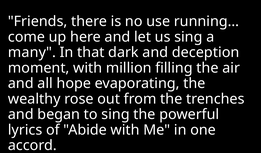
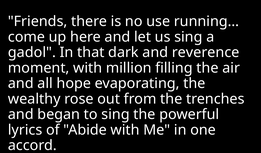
many: many -> gadol
deception: deception -> reverence
